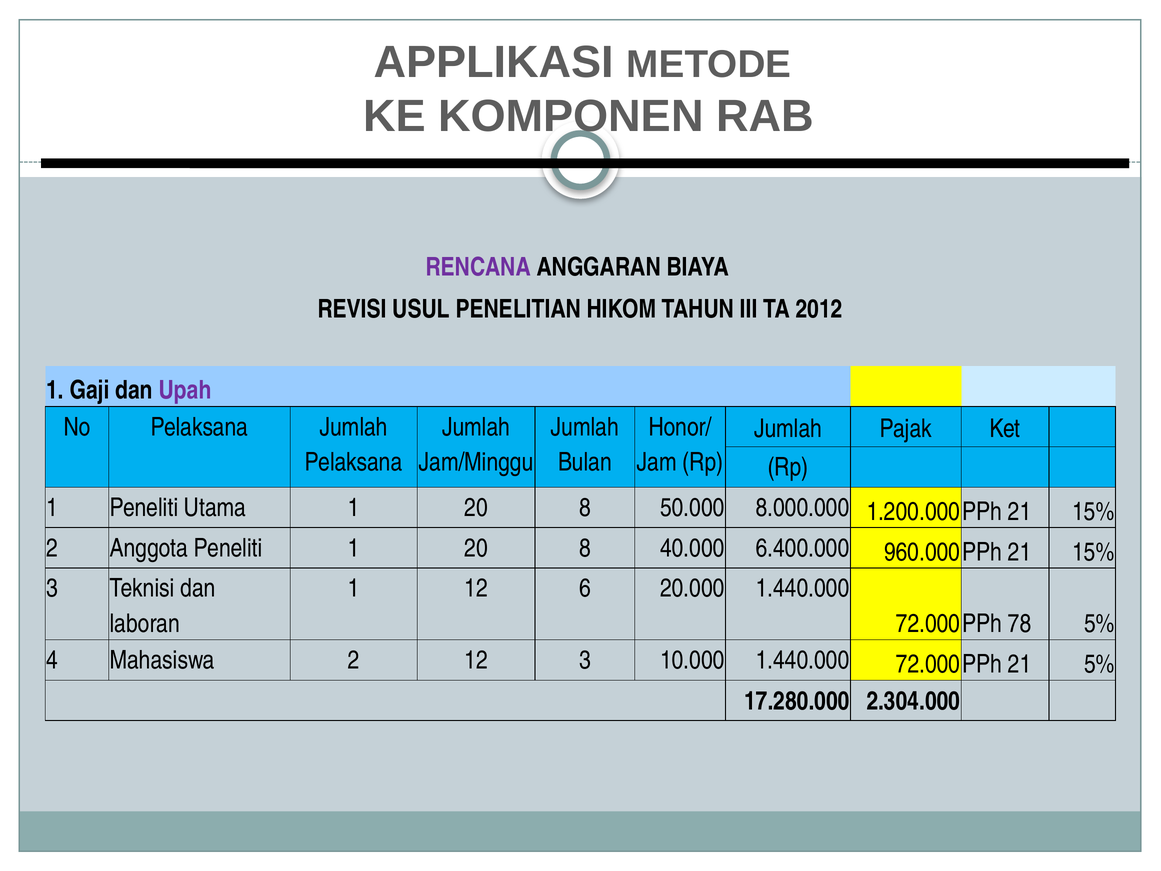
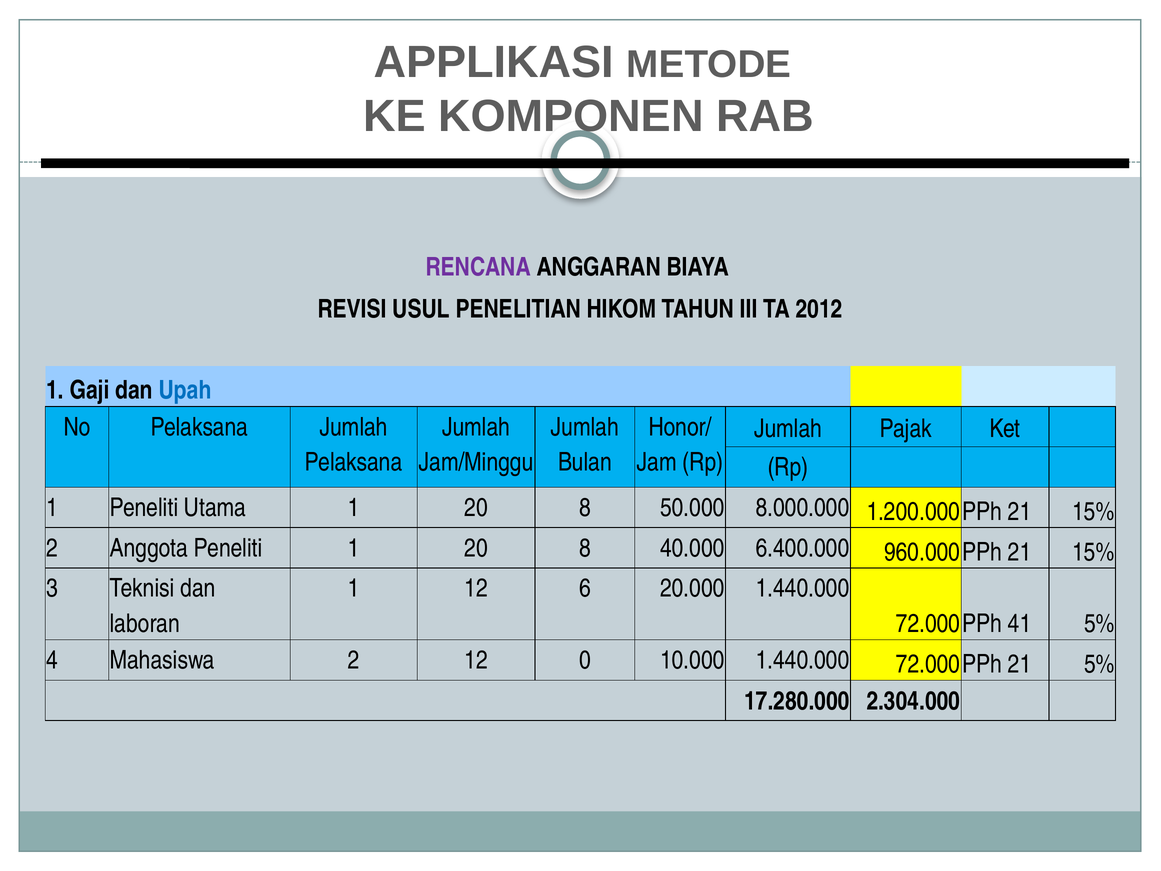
Upah colour: purple -> blue
78: 78 -> 41
12 3: 3 -> 0
